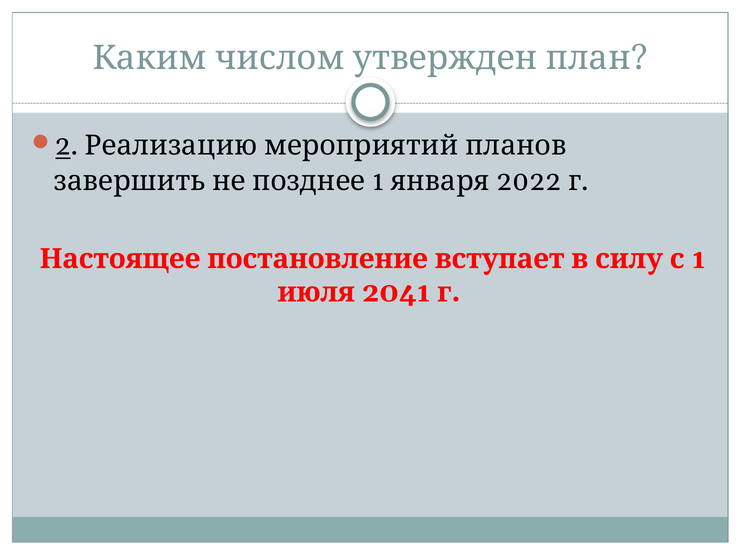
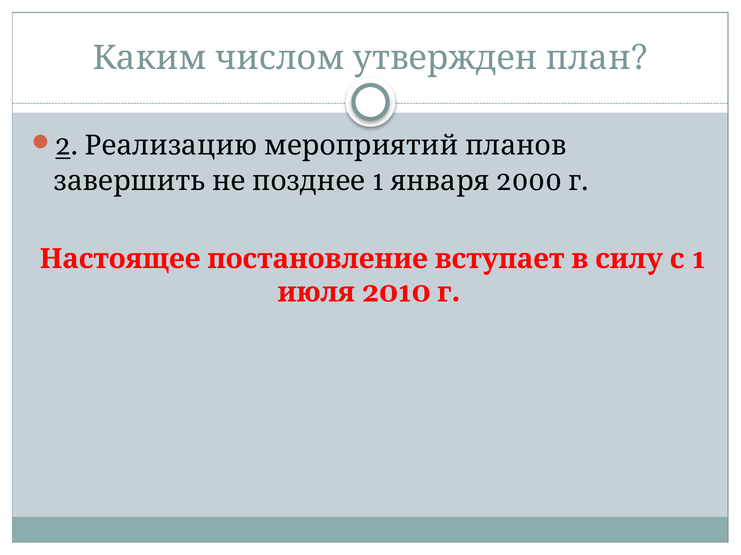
2022: 2022 -> 2000
2041: 2041 -> 2010
